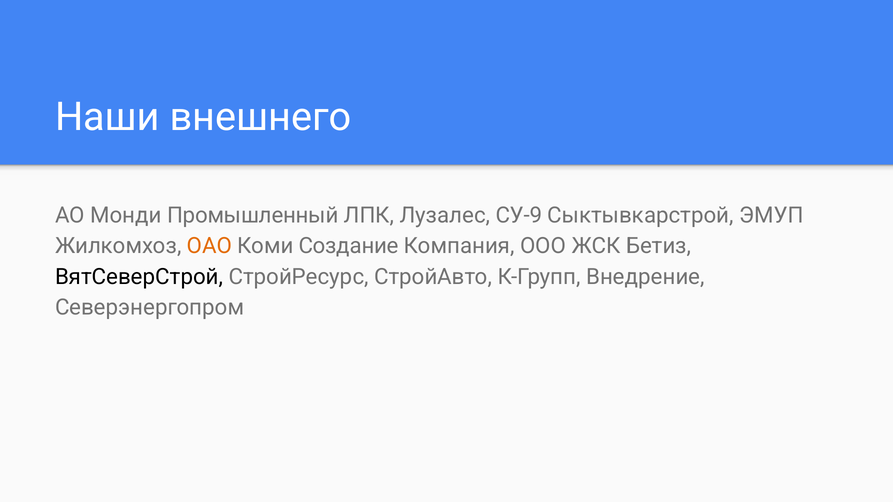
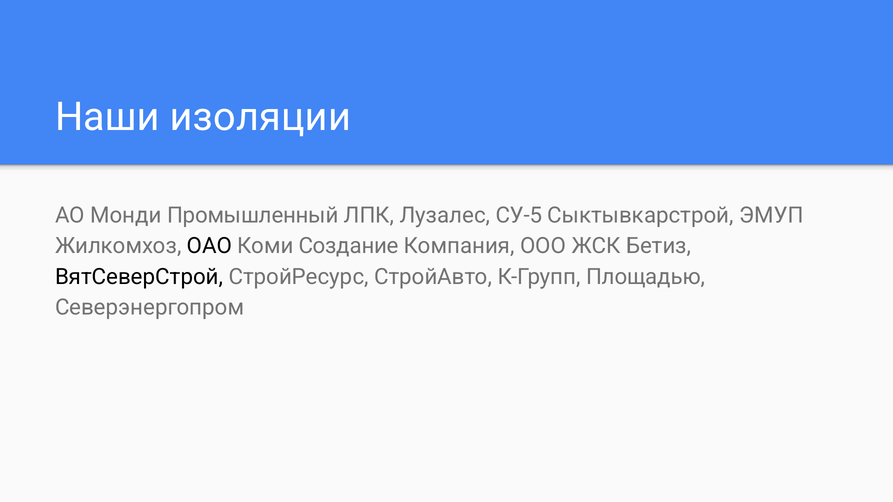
внешнего: внешнего -> изоляции
СУ-9: СУ-9 -> СУ-5
ОАО colour: orange -> black
Внедрение: Внедрение -> Площадью
